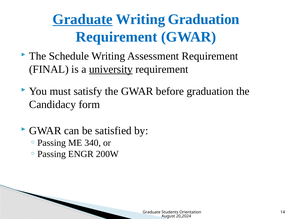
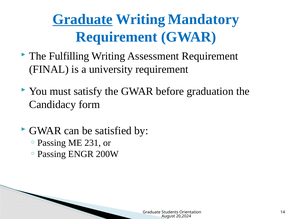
Writing Graduation: Graduation -> Mandatory
Schedule: Schedule -> Fulfilling
university underline: present -> none
340: 340 -> 231
